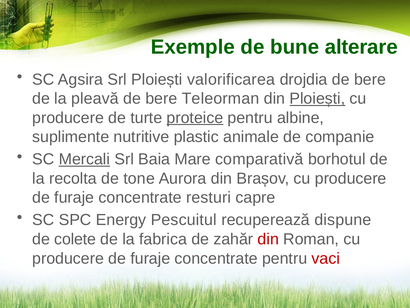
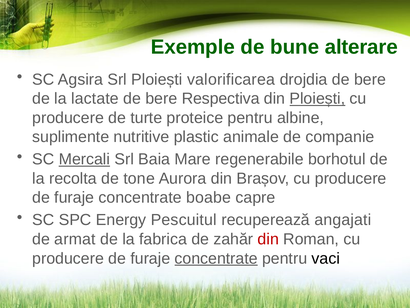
pleavă: pleavă -> lactate
Teleorman: Teleorman -> Respectiva
proteice underline: present -> none
comparativă: comparativă -> regenerabile
resturi: resturi -> boabe
dispune: dispune -> angajati
colete: colete -> armat
concentrate at (216, 258) underline: none -> present
vaci colour: red -> black
